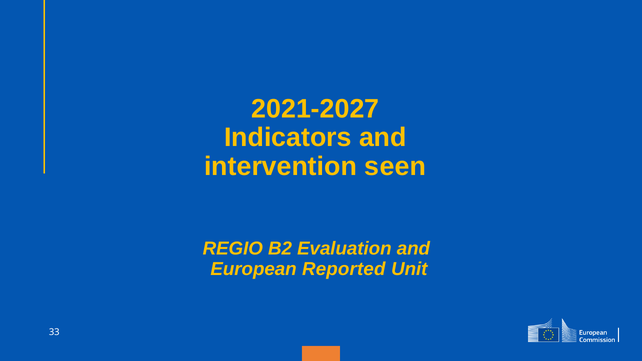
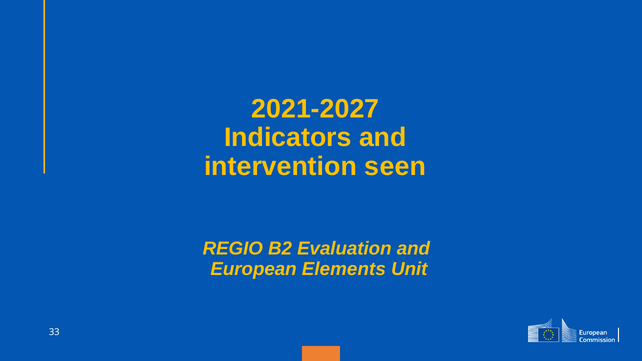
Reported: Reported -> Elements
